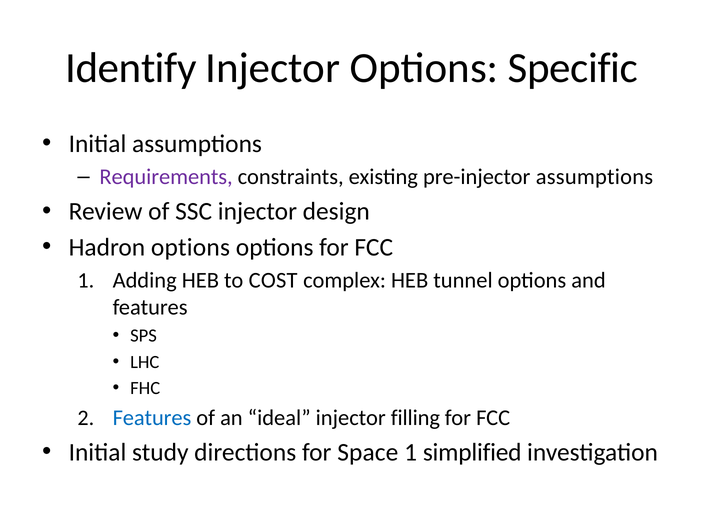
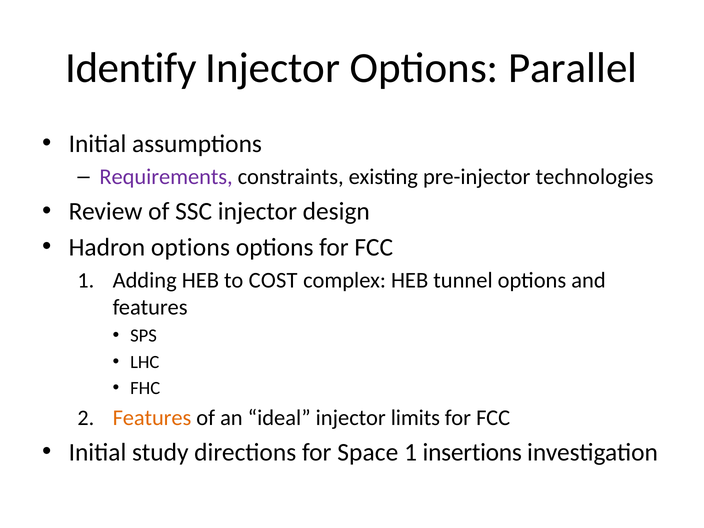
Specific: Specific -> Parallel
pre-injector assumptions: assumptions -> technologies
Features at (152, 418) colour: blue -> orange
filling: filling -> limits
simplified: simplified -> insertions
